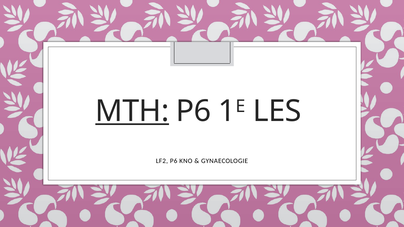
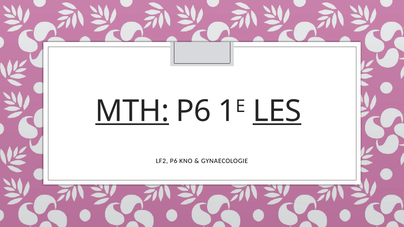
LES underline: none -> present
